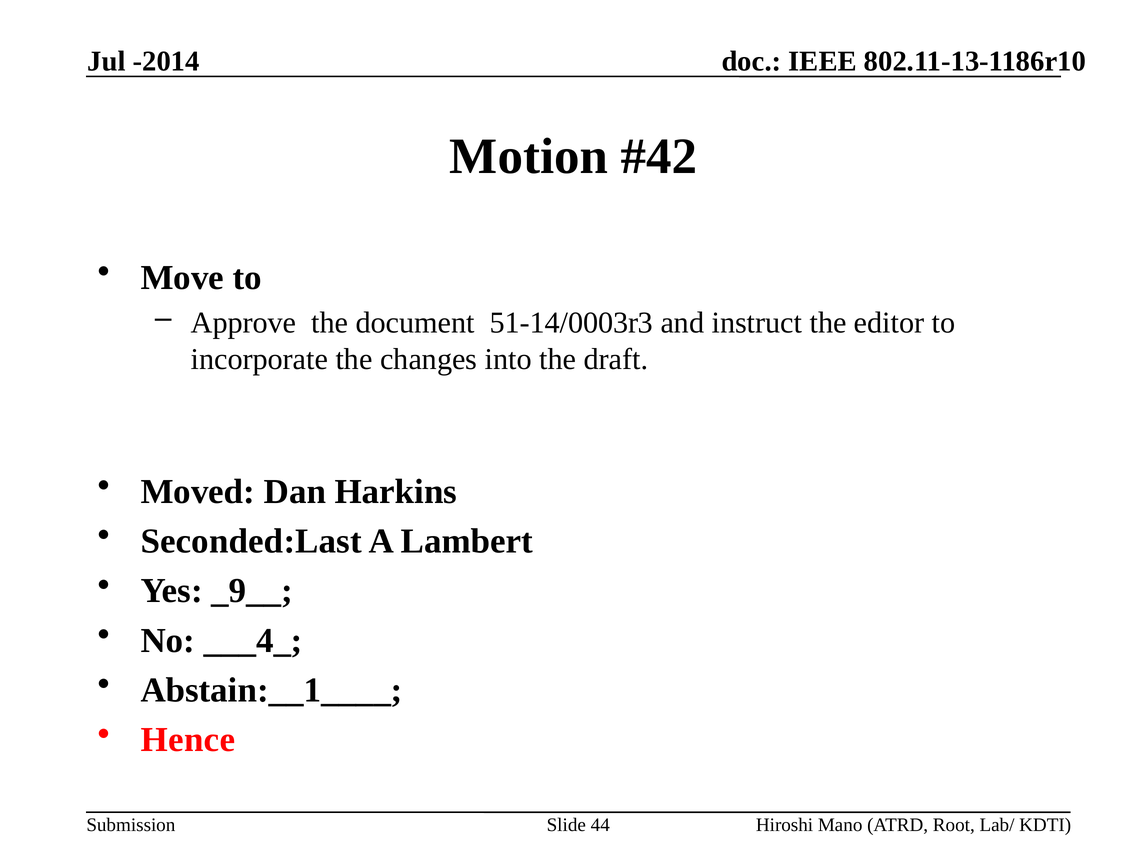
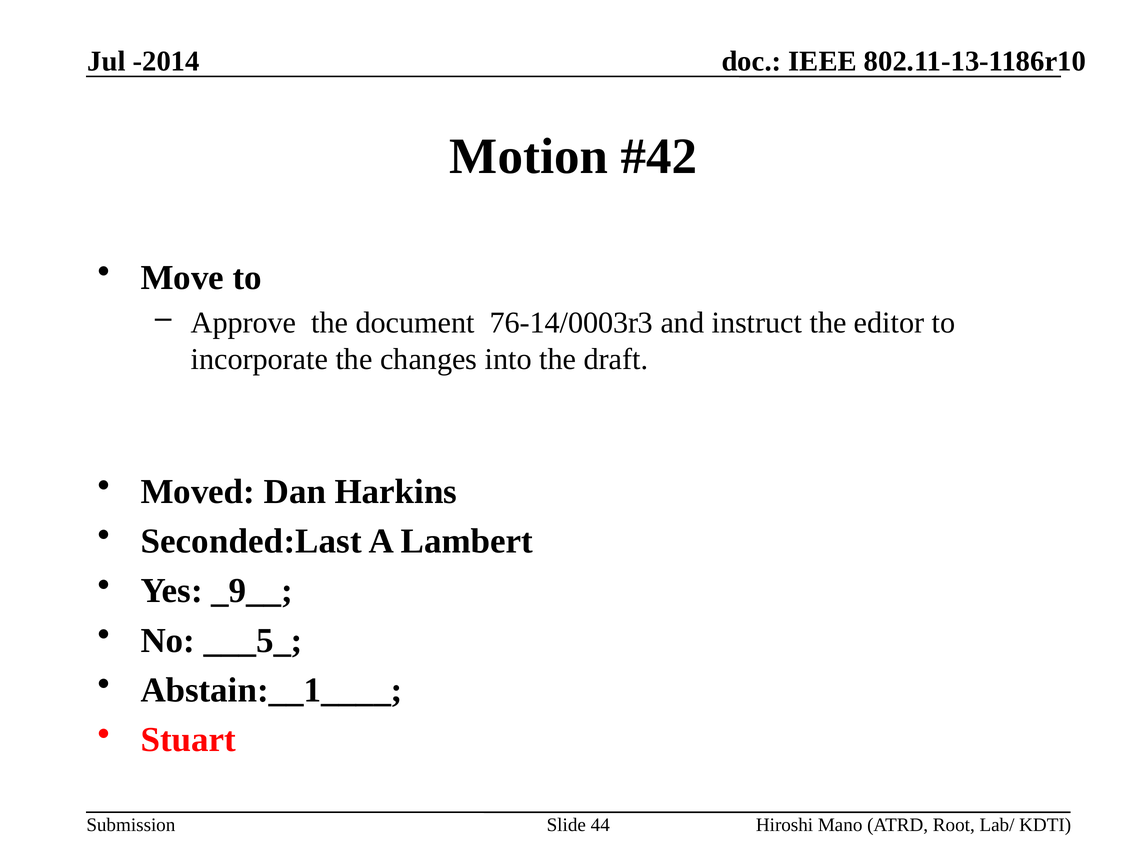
51-14/0003r3: 51-14/0003r3 -> 76-14/0003r3
___4_: ___4_ -> ___5_
Hence: Hence -> Stuart
